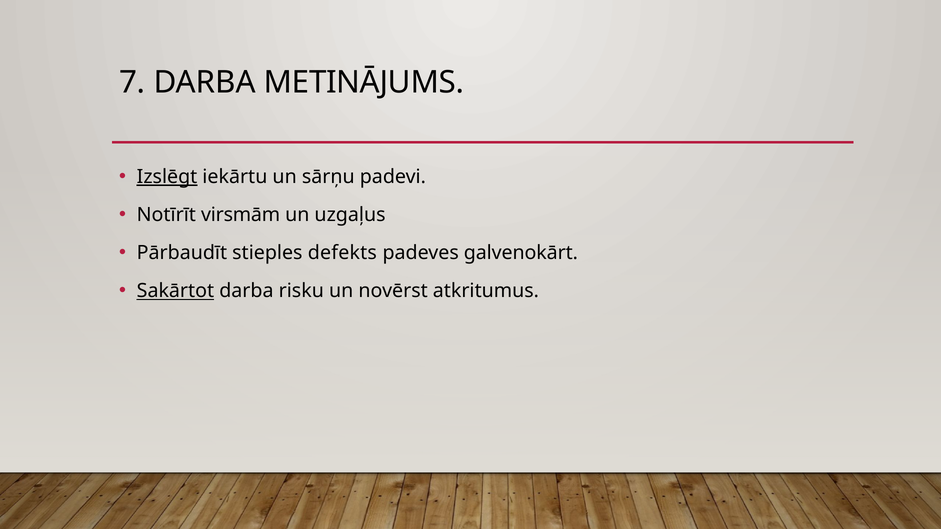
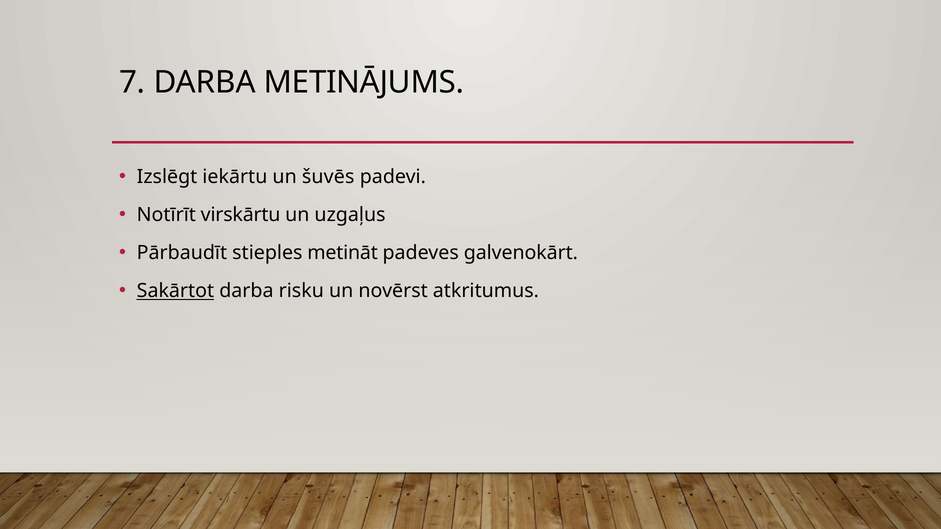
Izslēgt underline: present -> none
sārņu: sārņu -> šuvēs
virsmām: virsmām -> virskārtu
defekts: defekts -> metināt
